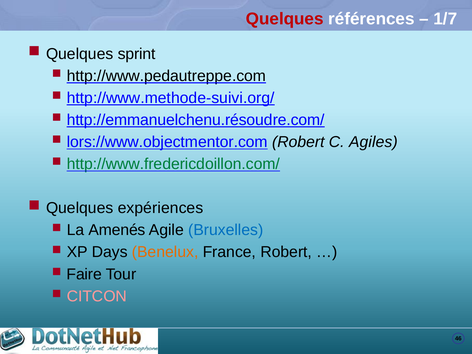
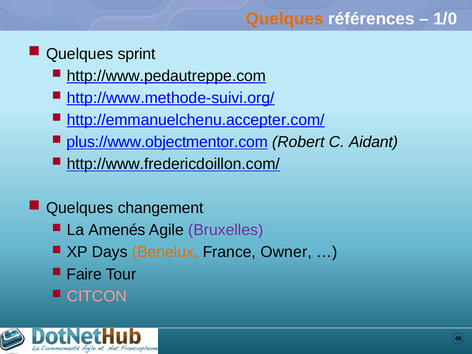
Quelques at (285, 19) colour: red -> orange
1/7: 1/7 -> 1/0
http://emmanuelchenu.résoudre.com/: http://emmanuelchenu.résoudre.com/ -> http://emmanuelchenu.accepter.com/
lors://www.objectmentor.com: lors://www.objectmentor.com -> plus://www.objectmentor.com
Agiles: Agiles -> Aidant
http://www.fredericdoillon.com/ colour: green -> black
expériences: expériences -> changement
Bruxelles colour: blue -> purple
France Robert: Robert -> Owner
